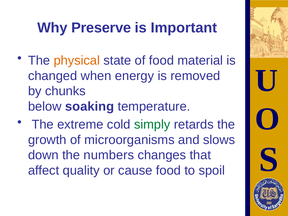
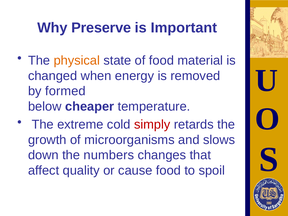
chunks: chunks -> formed
soaking: soaking -> cheaper
simply colour: green -> red
